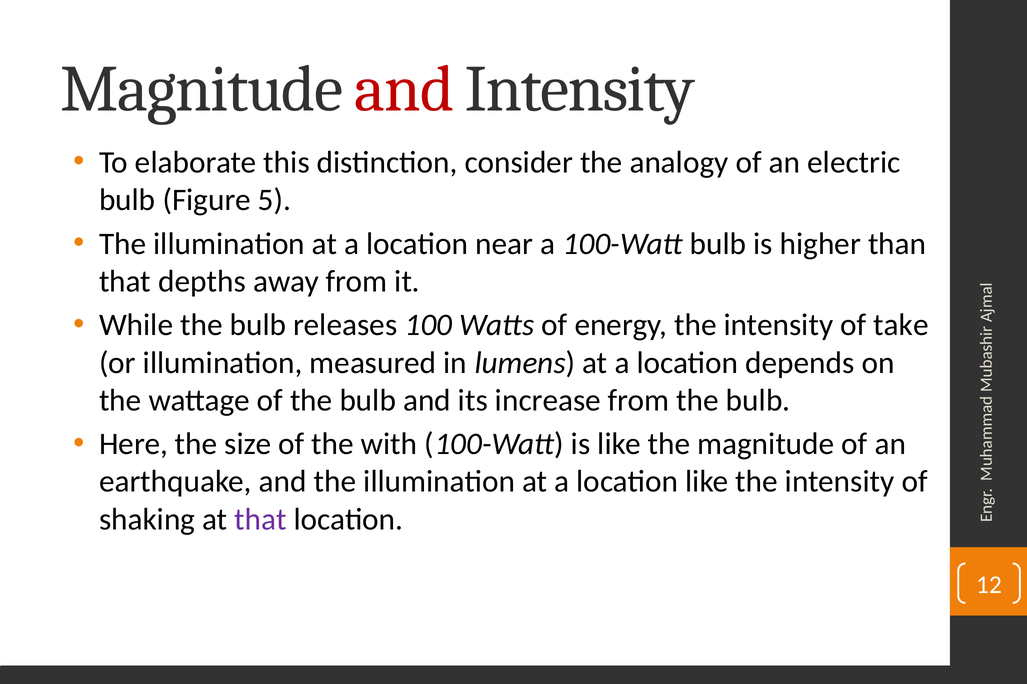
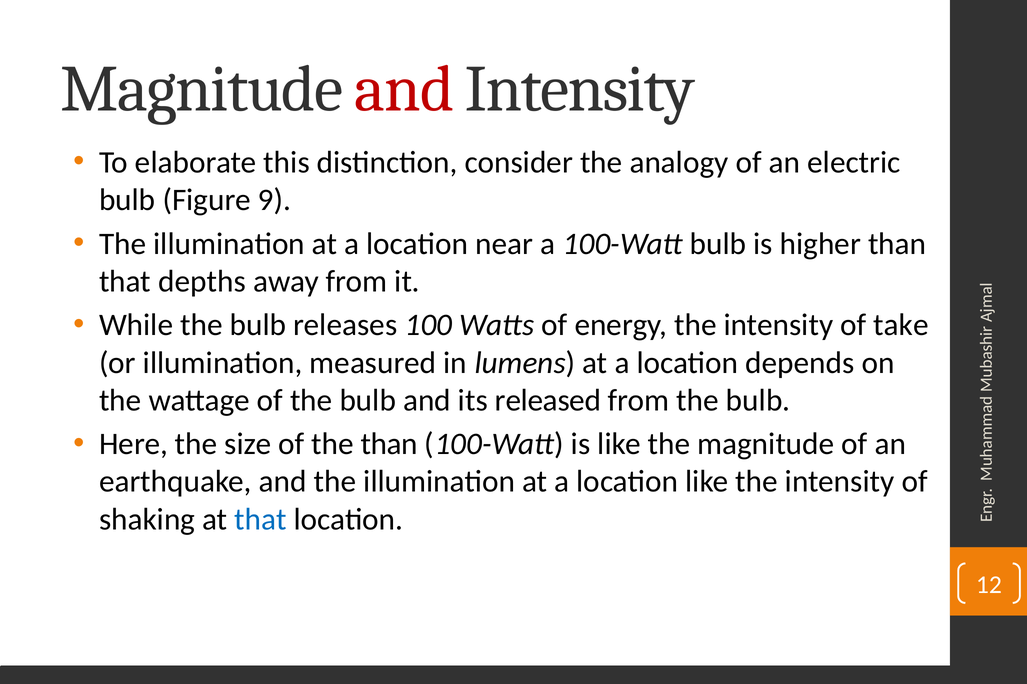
5: 5 -> 9
increase: increase -> released
the with: with -> than
that at (261, 520) colour: purple -> blue
